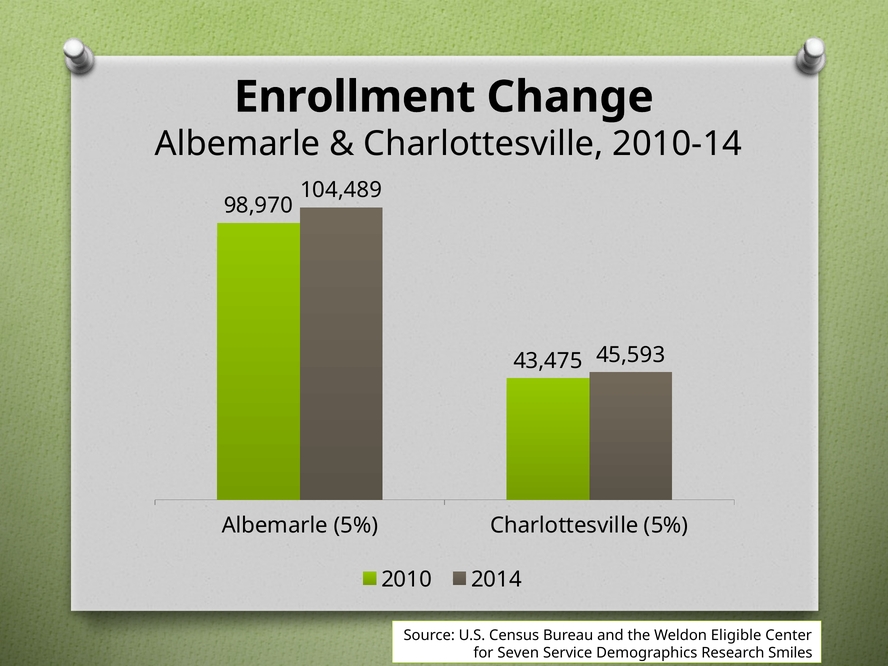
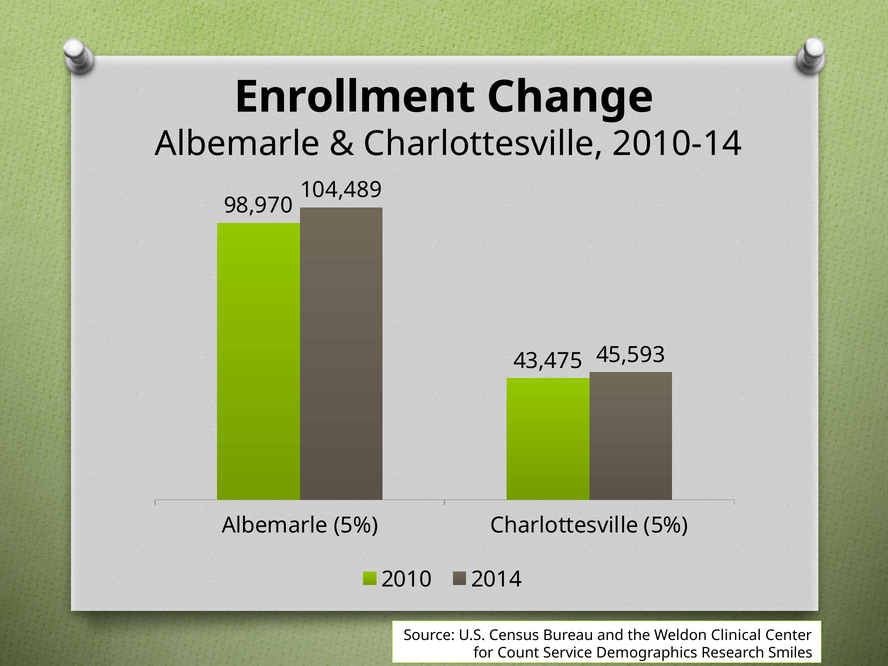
Eligible: Eligible -> Clinical
Seven: Seven -> Count
